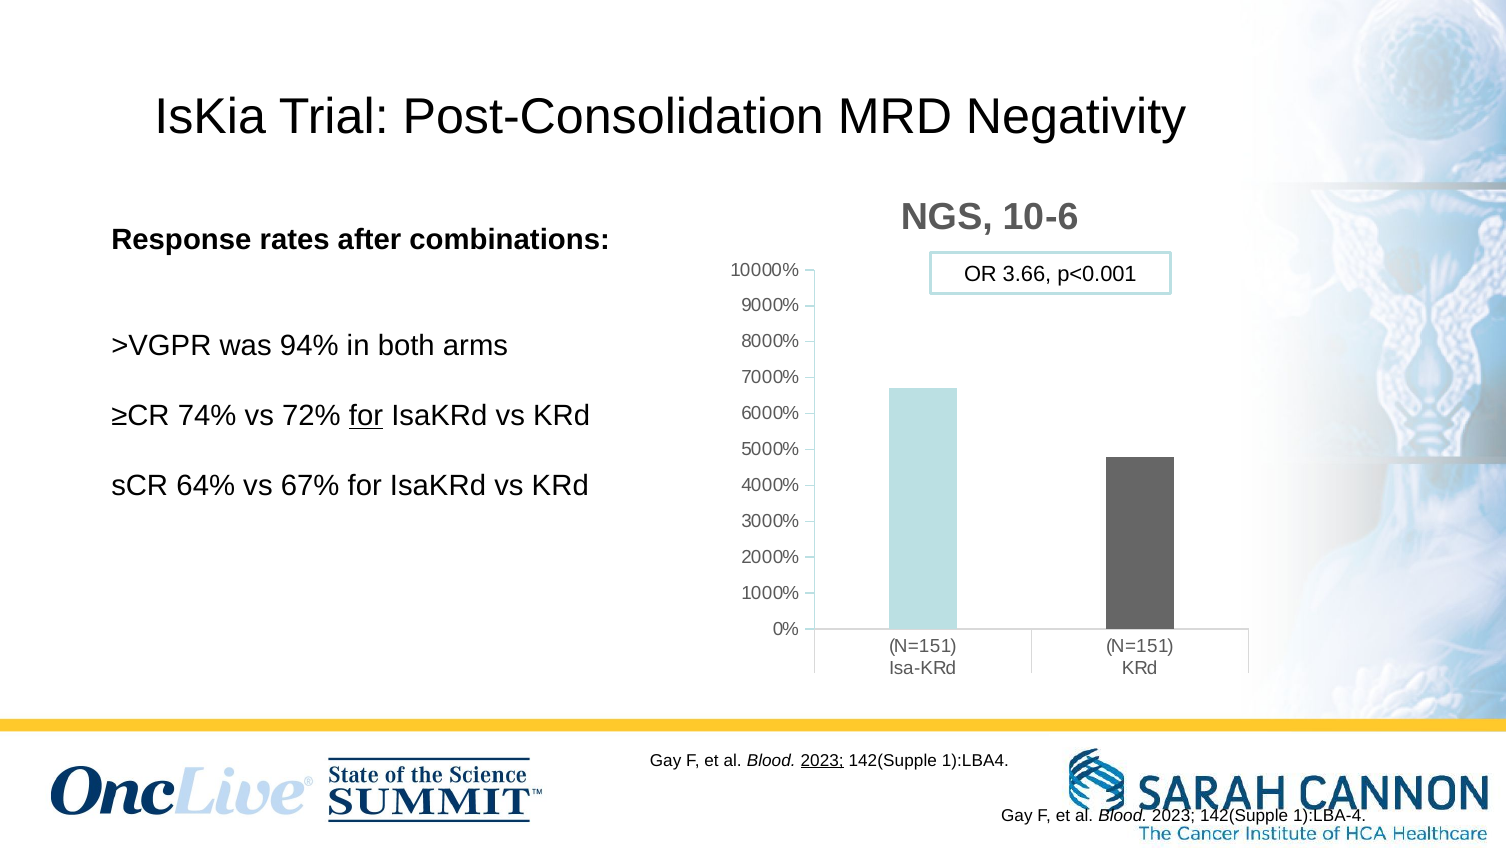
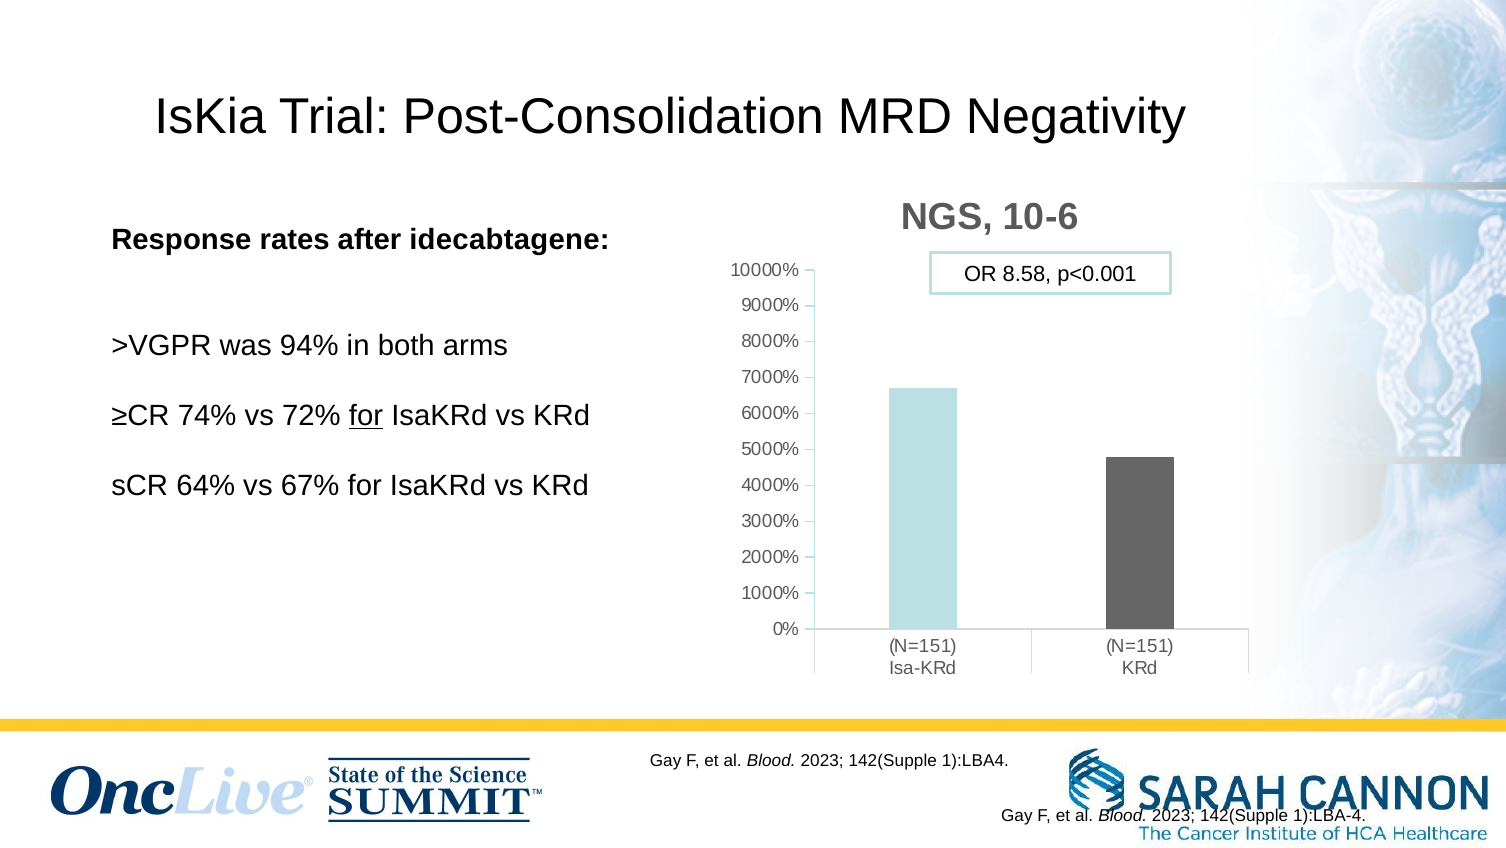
combinations: combinations -> idecabtagene
3.66: 3.66 -> 8.58
2023 at (822, 760) underline: present -> none
